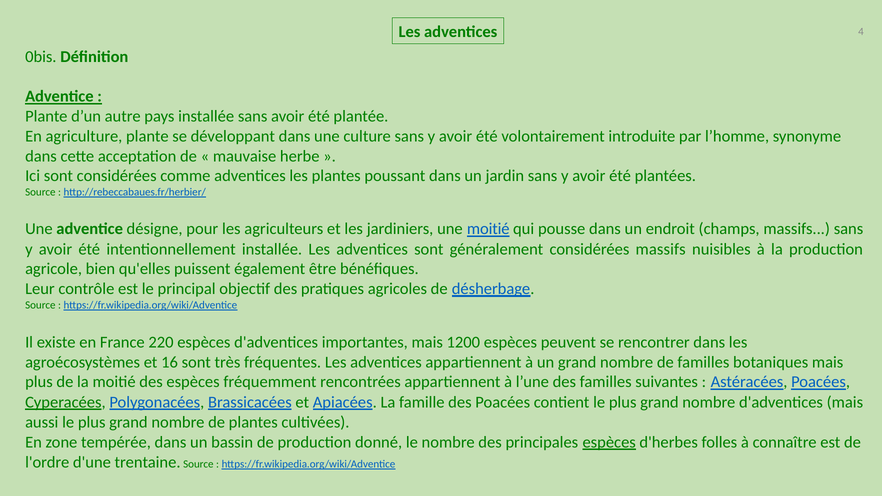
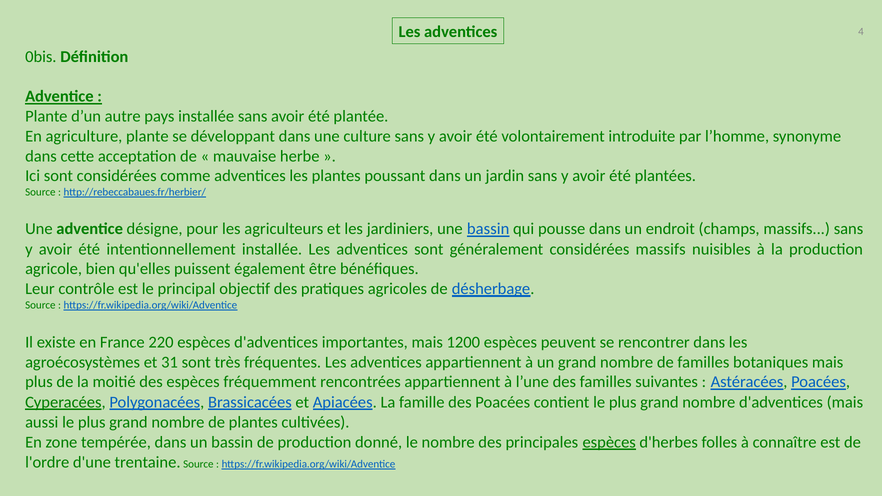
une moitié: moitié -> bassin
16: 16 -> 31
